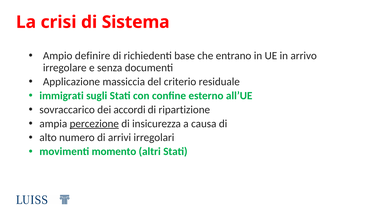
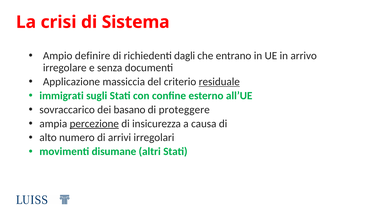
base: base -> dagli
residuale underline: none -> present
accordi: accordi -> basano
ripartizione: ripartizione -> proteggere
momento: momento -> disumane
